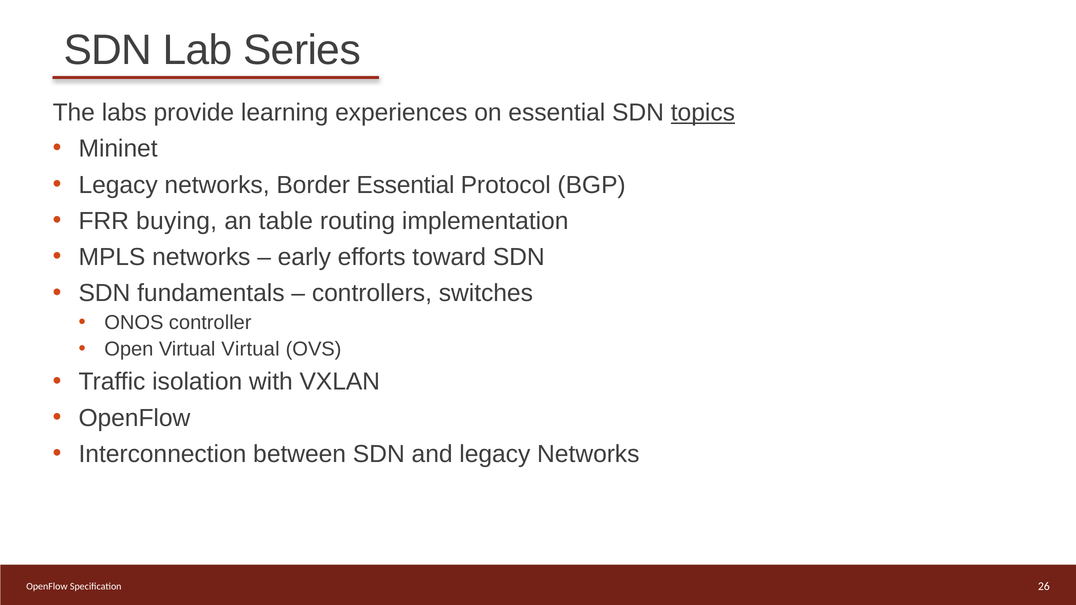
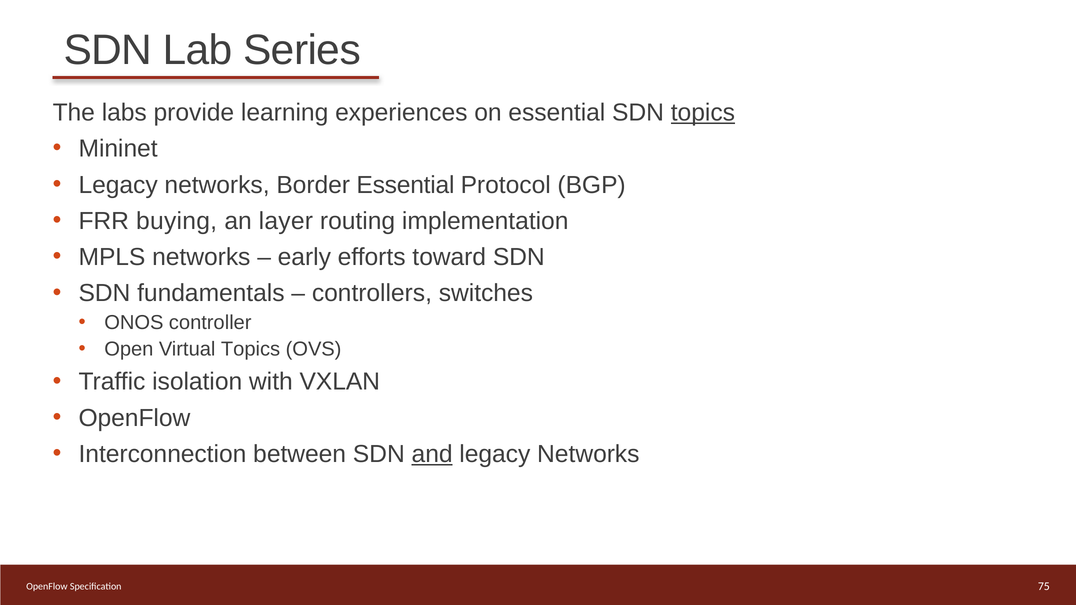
table: table -> layer
Virtual Virtual: Virtual -> Topics
and underline: none -> present
26: 26 -> 75
